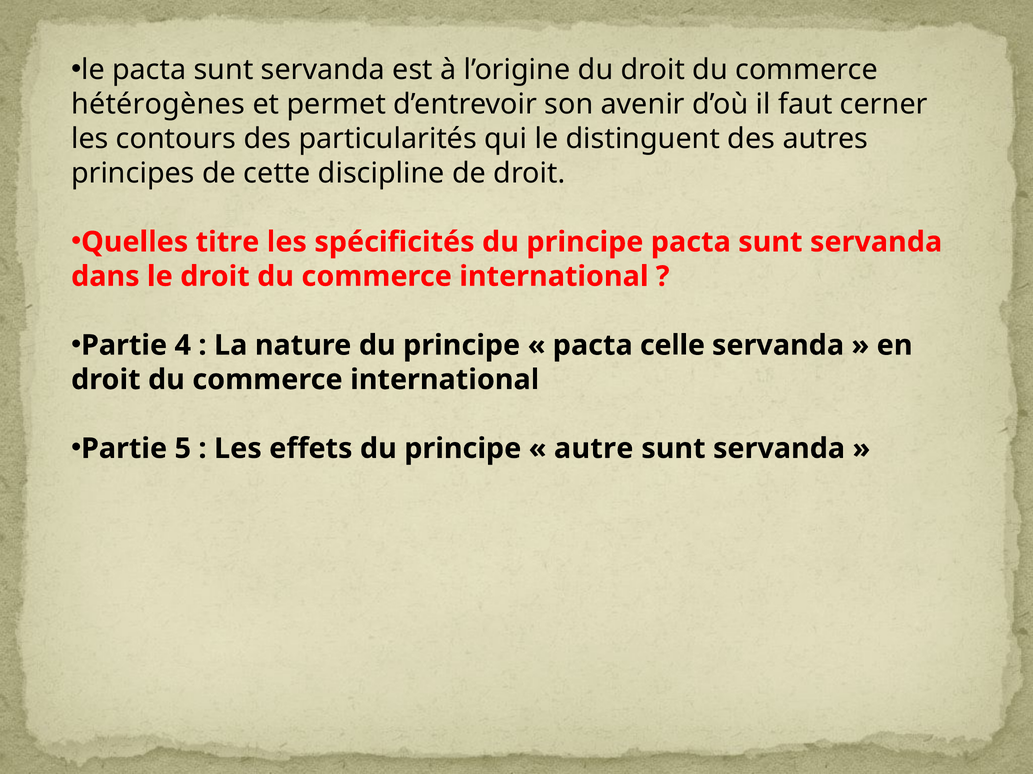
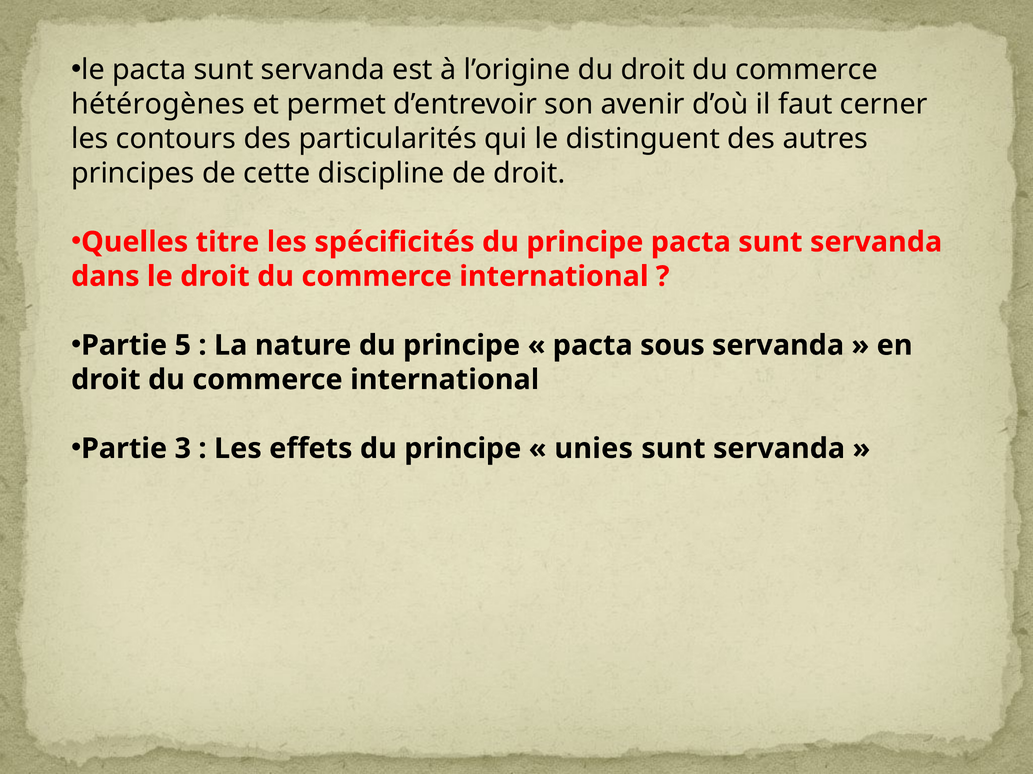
4: 4 -> 5
celle: celle -> sous
5: 5 -> 3
autre: autre -> unies
